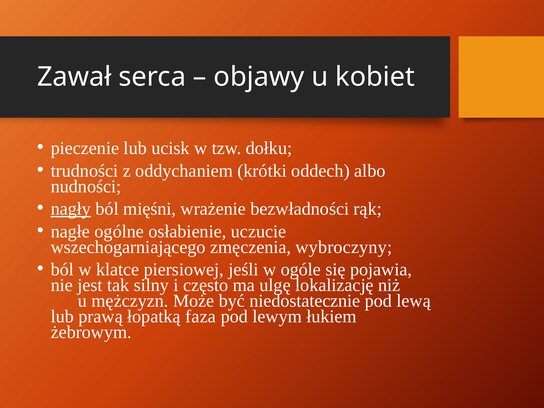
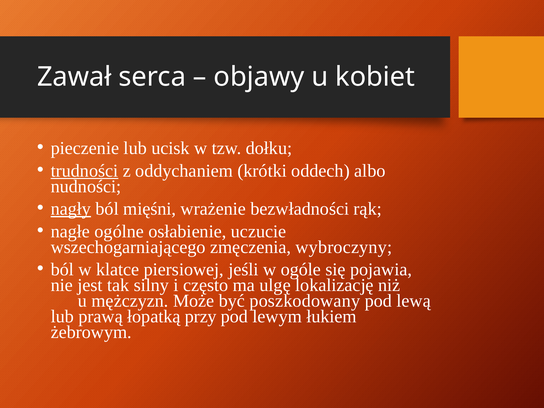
trudności underline: none -> present
niedostatecznie: niedostatecznie -> poszkodowany
faza: faza -> przy
